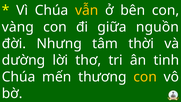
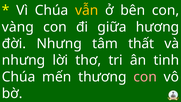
nguồn: nguồn -> hương
thời: thời -> thất
dường at (24, 60): dường -> nhưng
con at (145, 77) colour: yellow -> pink
